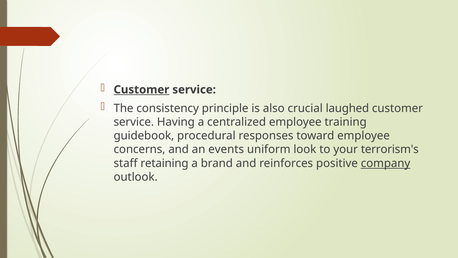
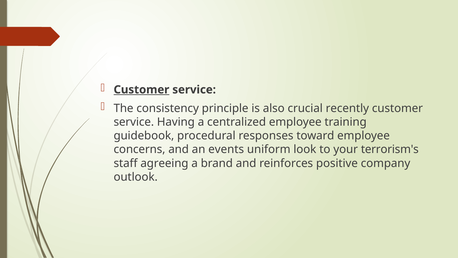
laughed: laughed -> recently
retaining: retaining -> agreeing
company underline: present -> none
